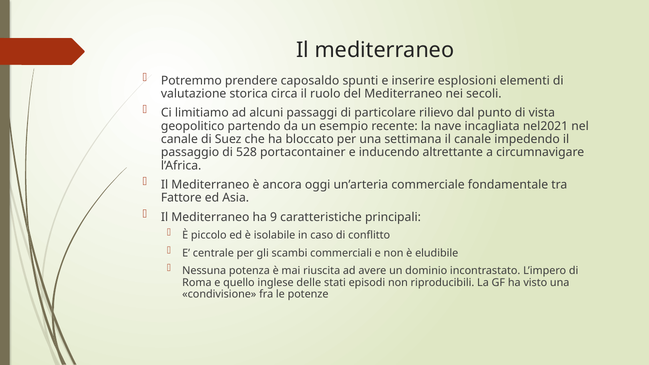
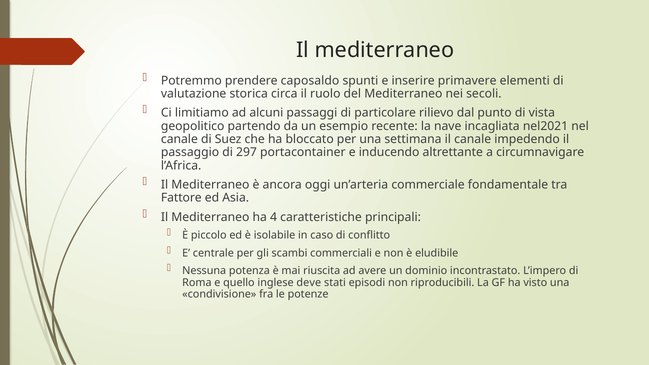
esplosioni: esplosioni -> primavere
528: 528 -> 297
9: 9 -> 4
delle: delle -> deve
